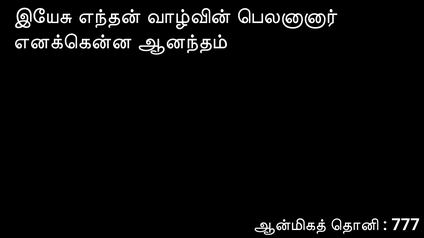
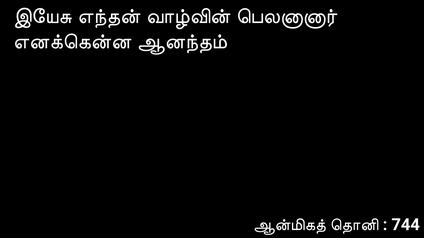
777: 777 -> 744
